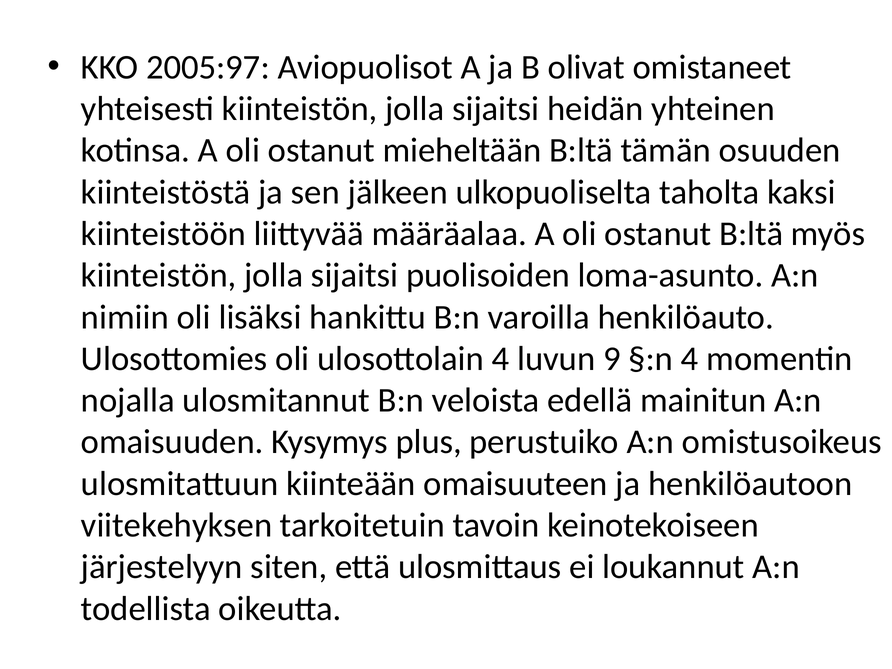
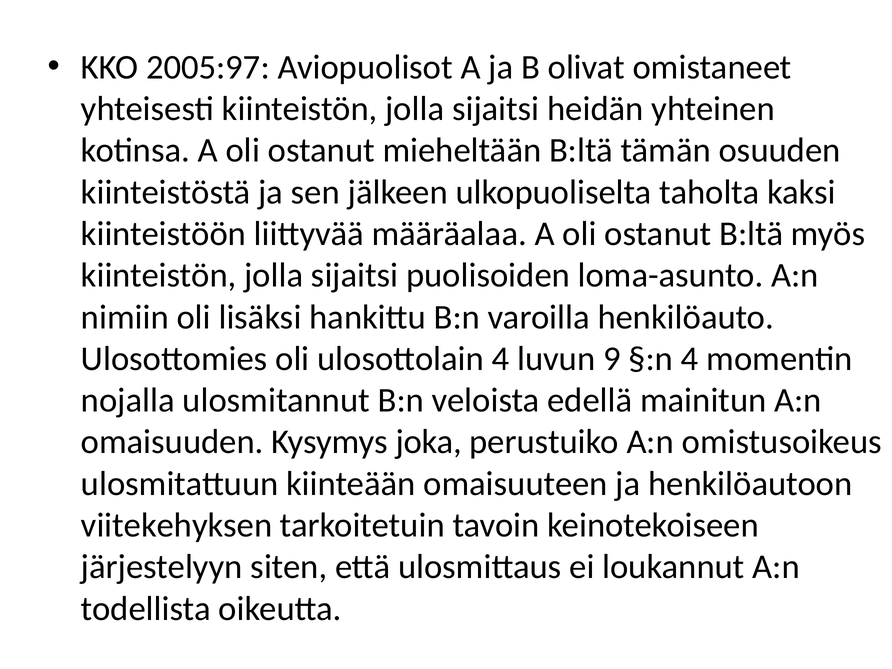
plus: plus -> joka
